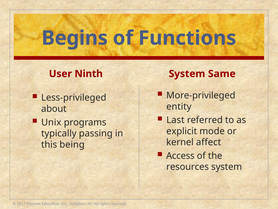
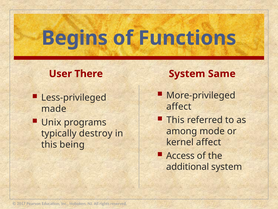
Ninth: Ninth -> There
entity at (179, 106): entity -> affect
about: about -> made
Last at (175, 120): Last -> This
explicit: explicit -> among
passing: passing -> destroy
resources: resources -> additional
